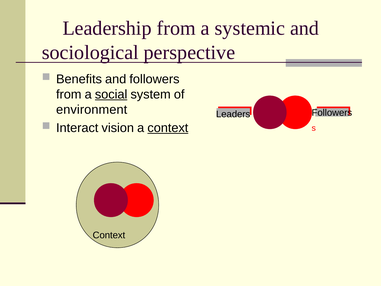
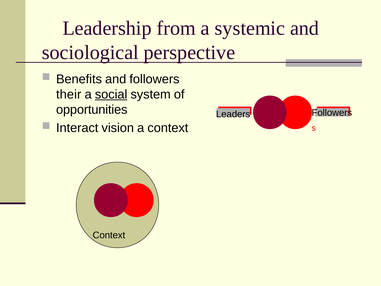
from at (69, 94): from -> their
environment: environment -> opportunities
context at (168, 128) underline: present -> none
